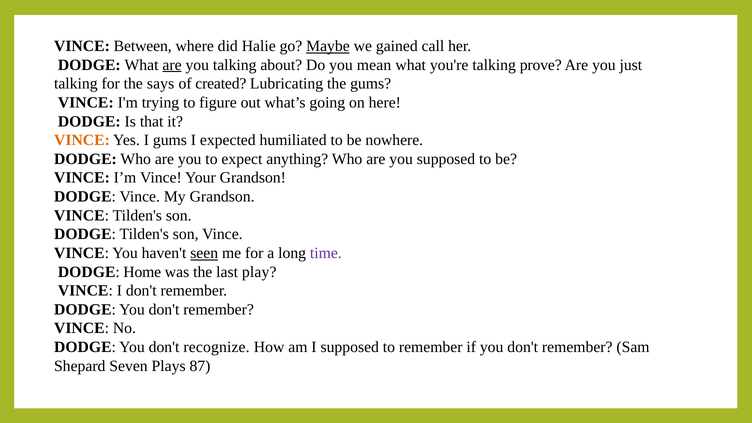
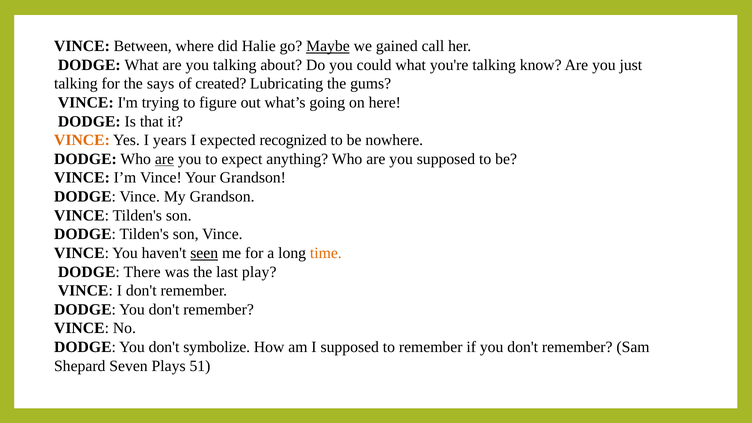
are at (172, 65) underline: present -> none
mean: mean -> could
prove: prove -> know
I gums: gums -> years
humiliated: humiliated -> recognized
are at (164, 159) underline: none -> present
time colour: purple -> orange
Home: Home -> There
recognize: recognize -> symbolize
87: 87 -> 51
